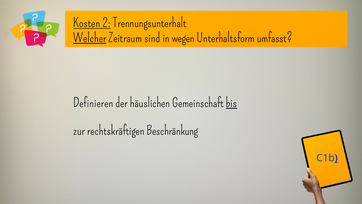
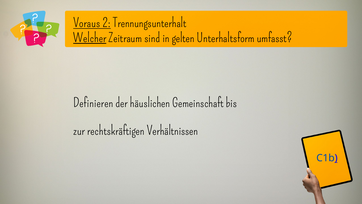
Kosten: Kosten -> Voraus
wegen: wegen -> gelten
bis underline: present -> none
Beschränkung: Beschränkung -> Verhältnissen
